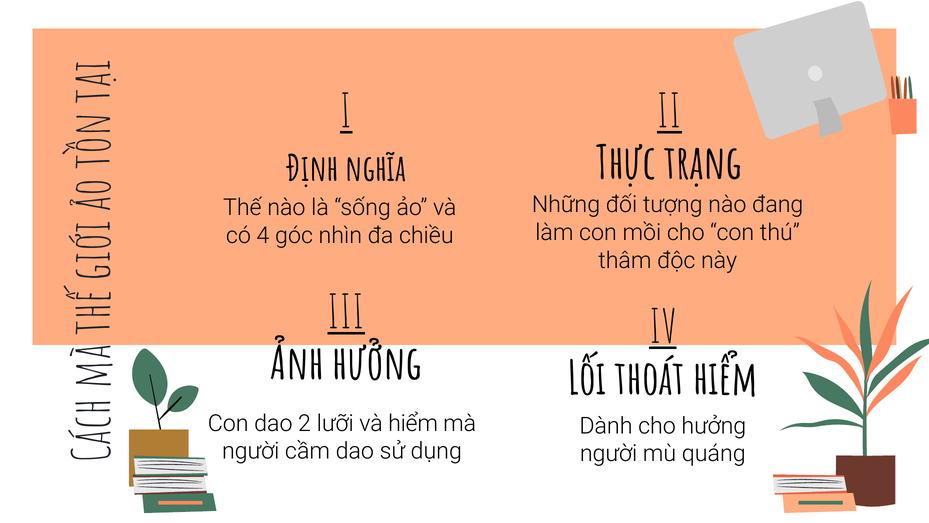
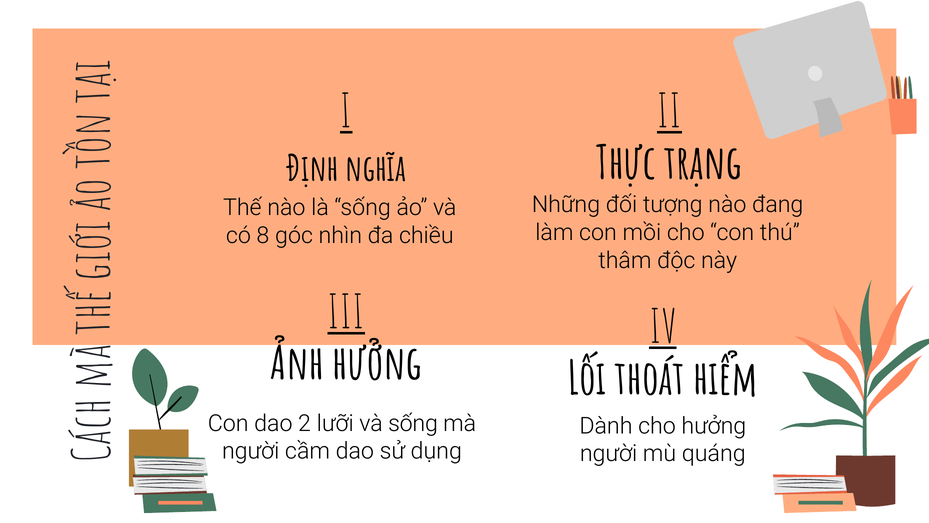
4: 4 -> 8
và hiểm: hiểm -> sống
